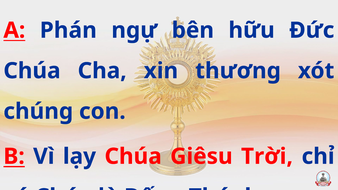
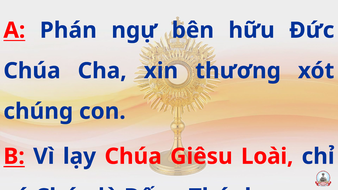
Trời: Trời -> Loài
